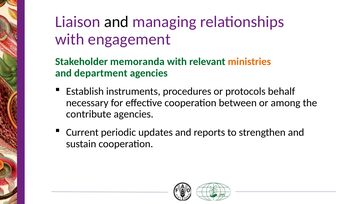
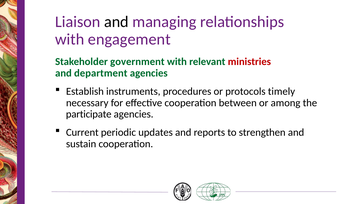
memoranda: memoranda -> government
ministries colour: orange -> red
behalf: behalf -> timely
contribute: contribute -> participate
